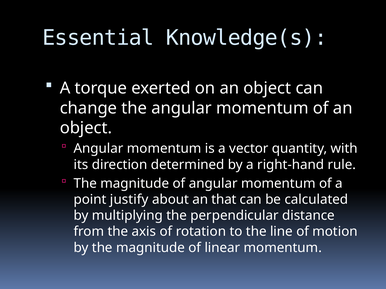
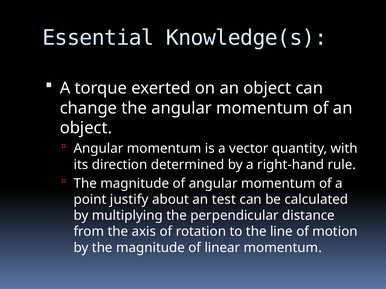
that: that -> test
